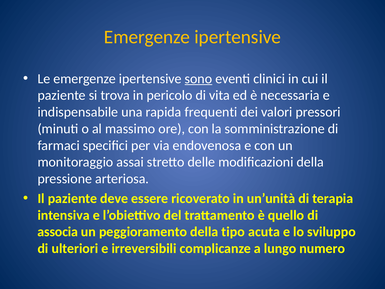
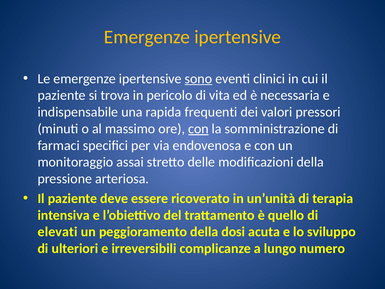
con at (198, 129) underline: none -> present
associa: associa -> elevati
tipo: tipo -> dosi
